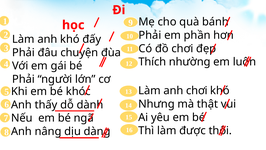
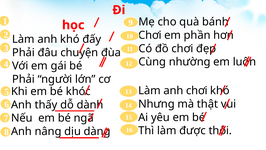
Phải at (150, 35): Phải -> Chơi
Thích: Thích -> Cùng
